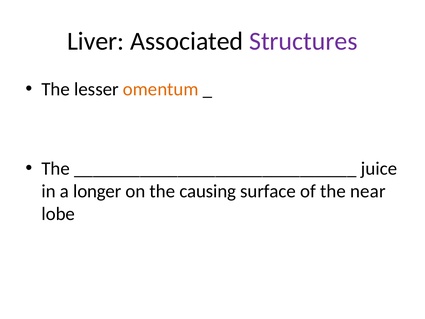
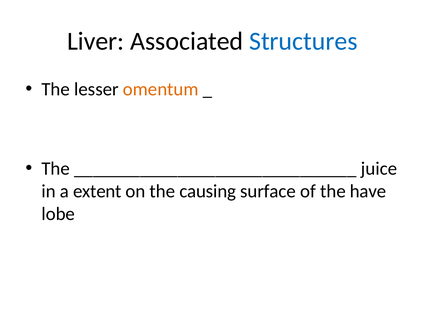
Structures colour: purple -> blue
longer: longer -> extent
near: near -> have
